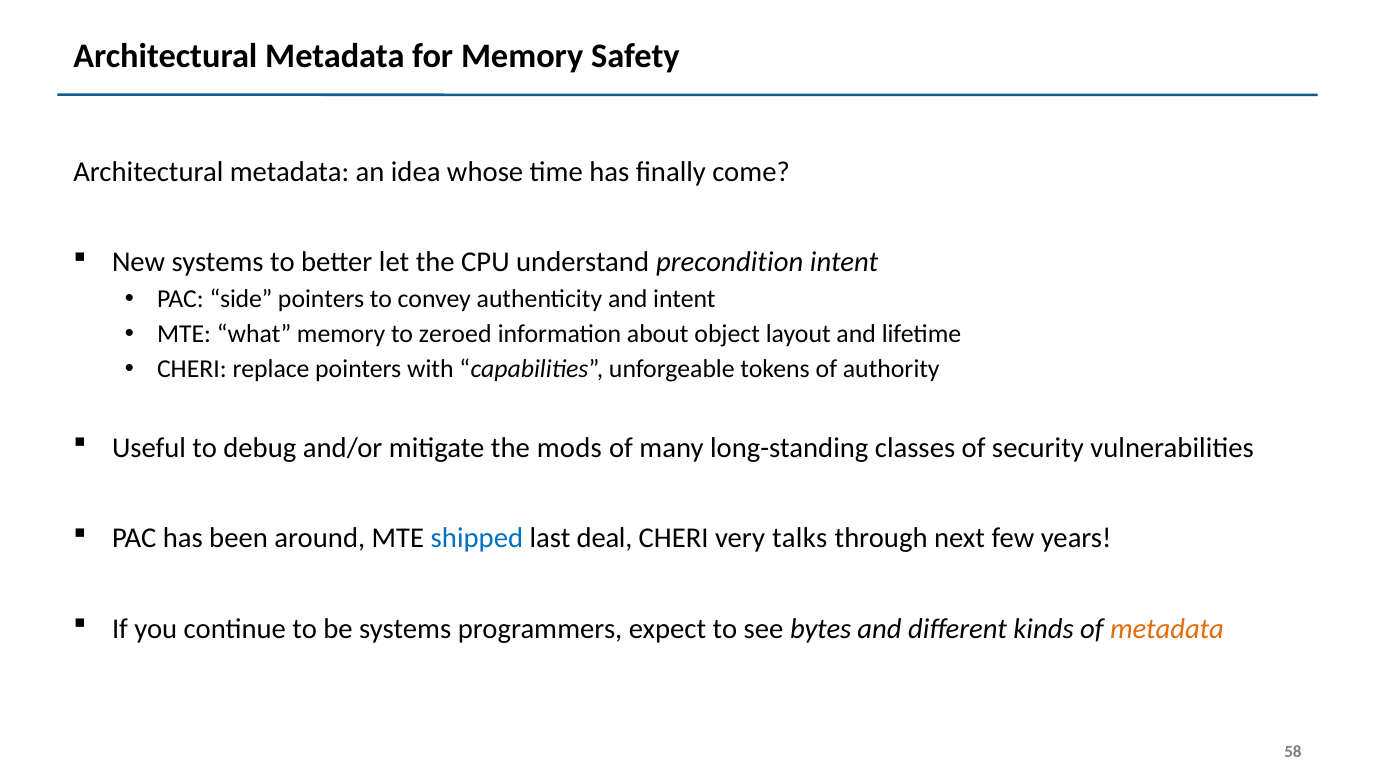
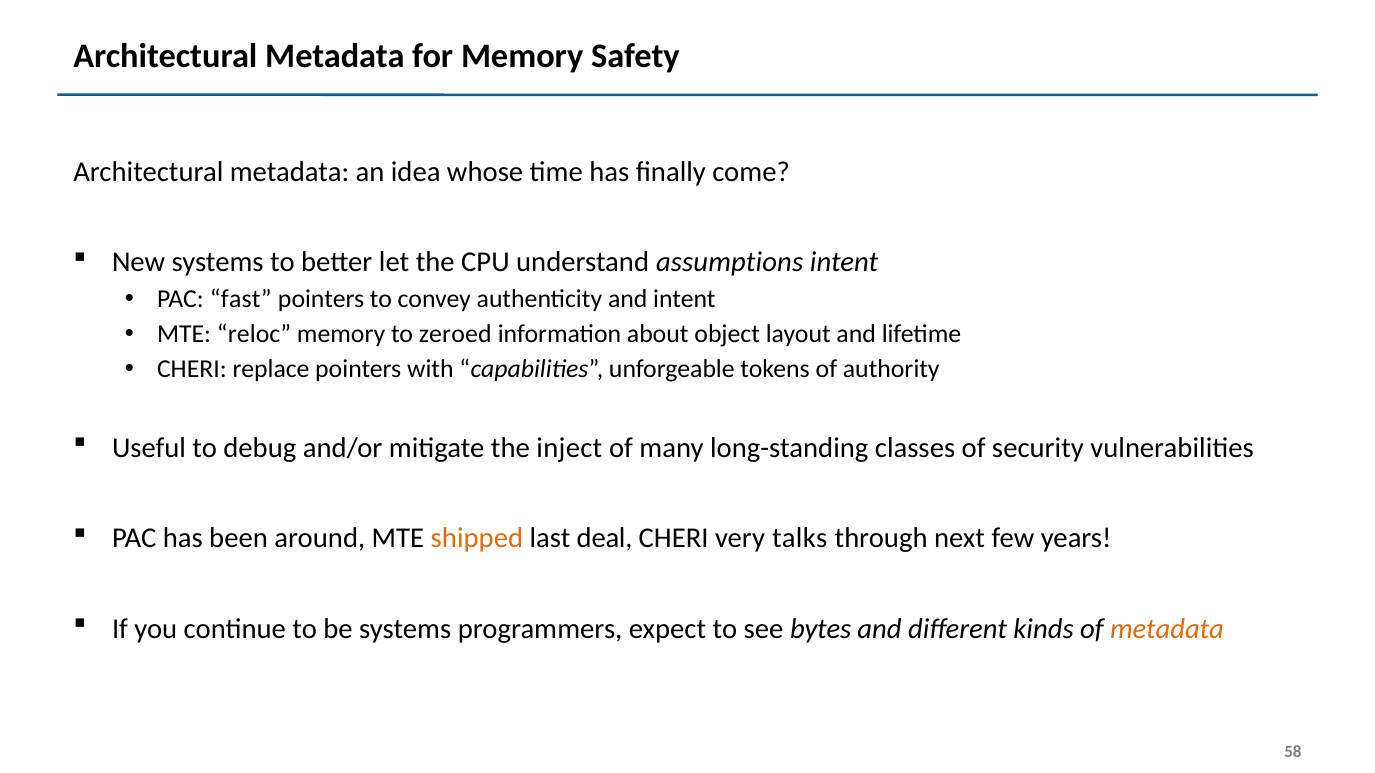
precondition: precondition -> assumptions
side: side -> fast
what: what -> reloc
mods: mods -> inject
shipped colour: blue -> orange
